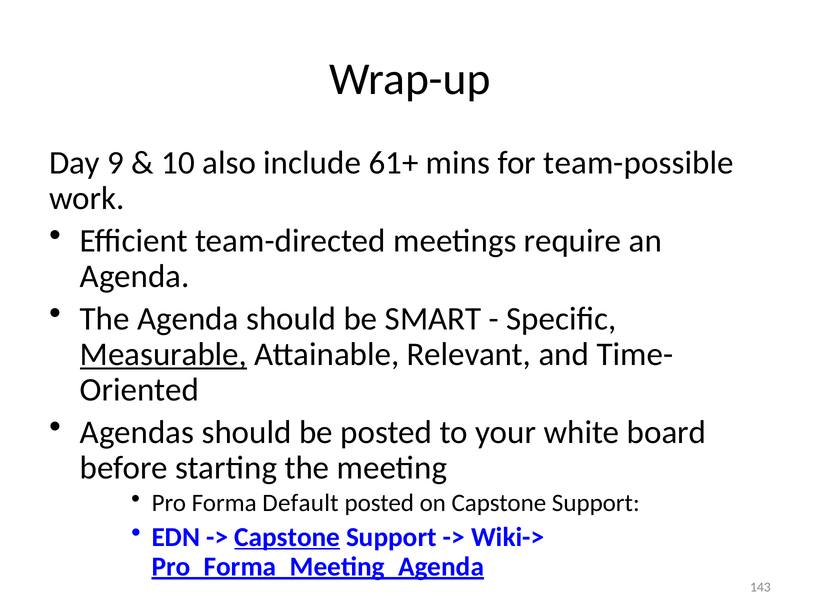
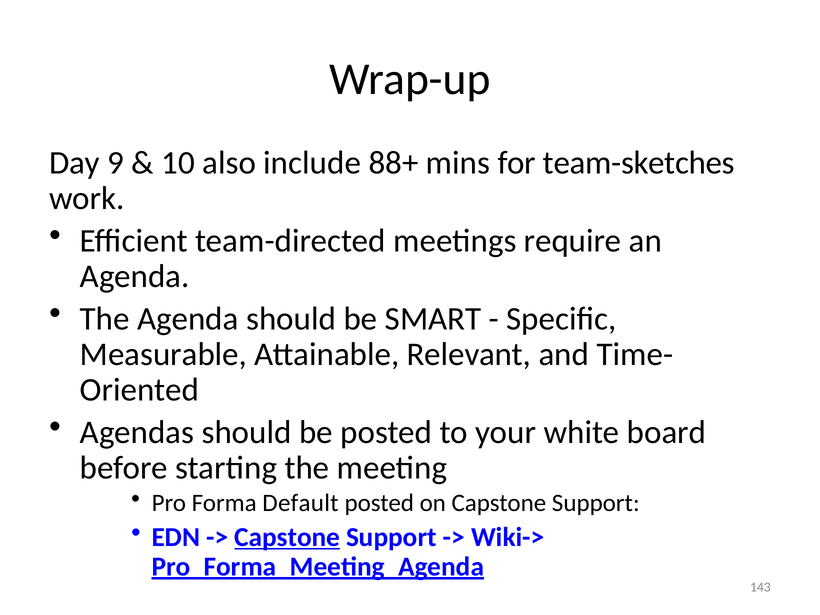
61+: 61+ -> 88+
team-possible: team-possible -> team-sketches
Measurable underline: present -> none
